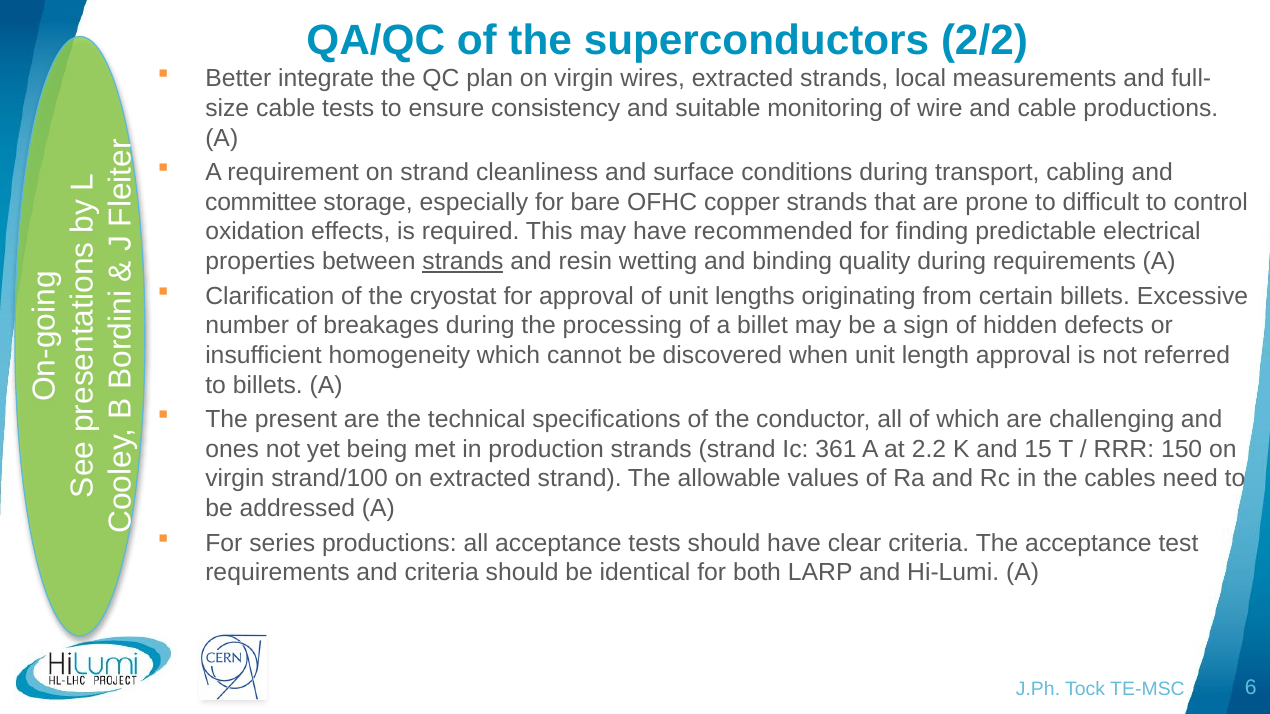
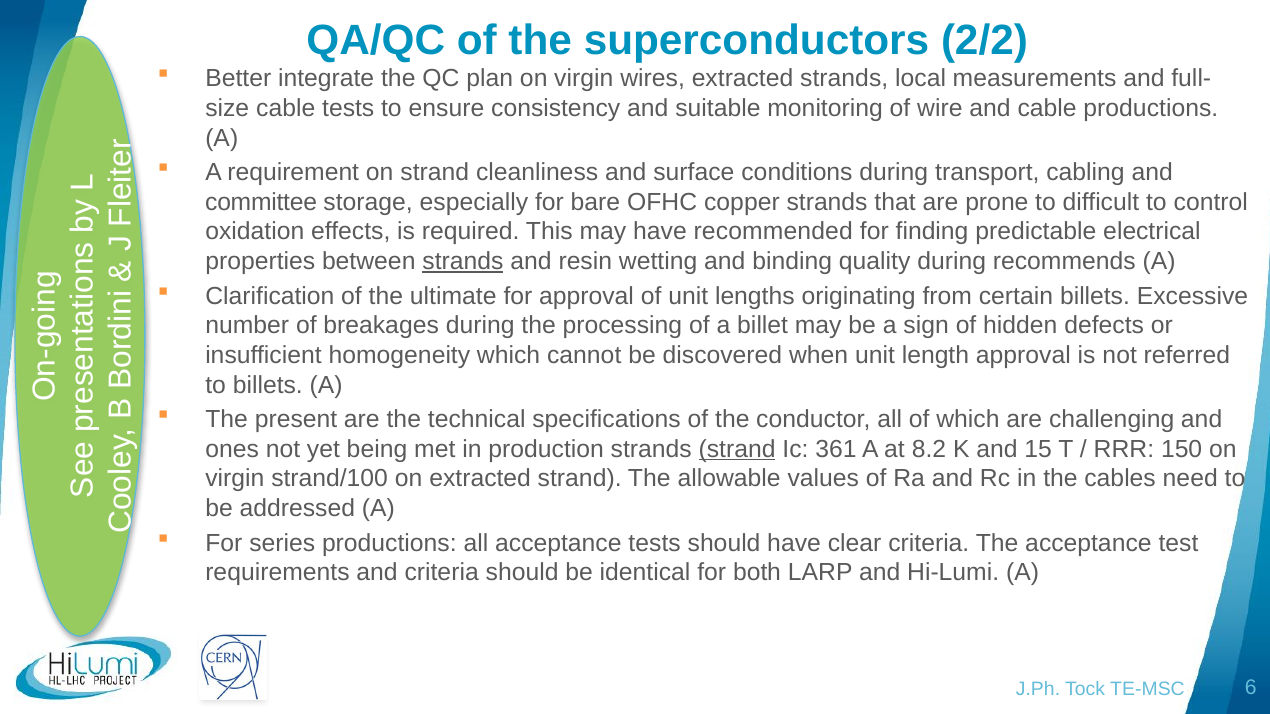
during requirements: requirements -> recommends
cryostat: cryostat -> ultimate
strand at (737, 449) underline: none -> present
2.2: 2.2 -> 8.2
